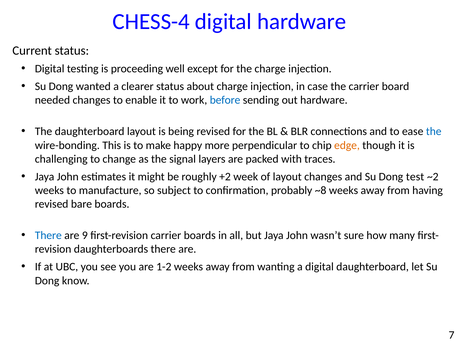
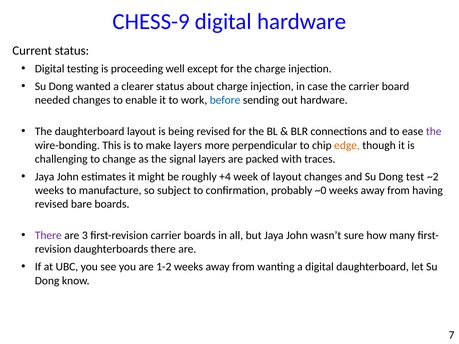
CHESS-4: CHESS-4 -> CHESS-9
the at (434, 132) colour: blue -> purple
make happy: happy -> layers
+2: +2 -> +4
~8: ~8 -> ~0
There at (48, 236) colour: blue -> purple
9: 9 -> 3
